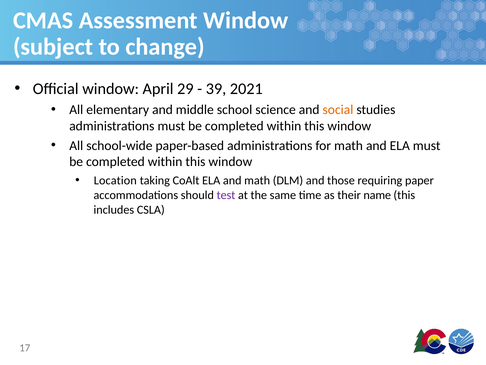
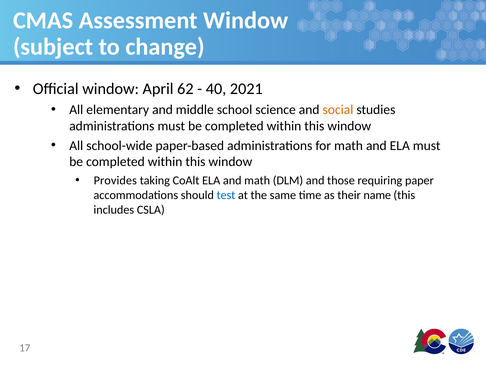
29: 29 -> 62
39: 39 -> 40
Location: Location -> Provides
test colour: purple -> blue
